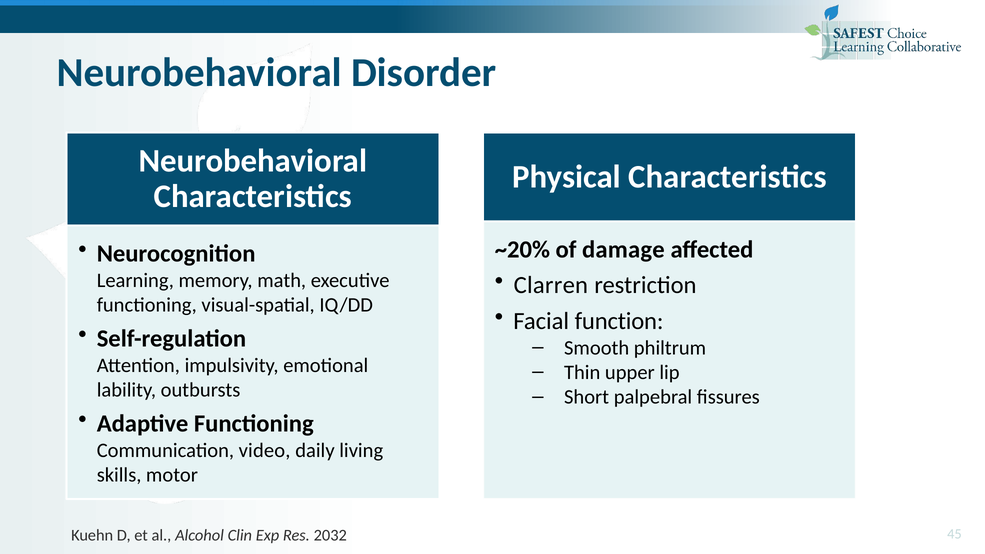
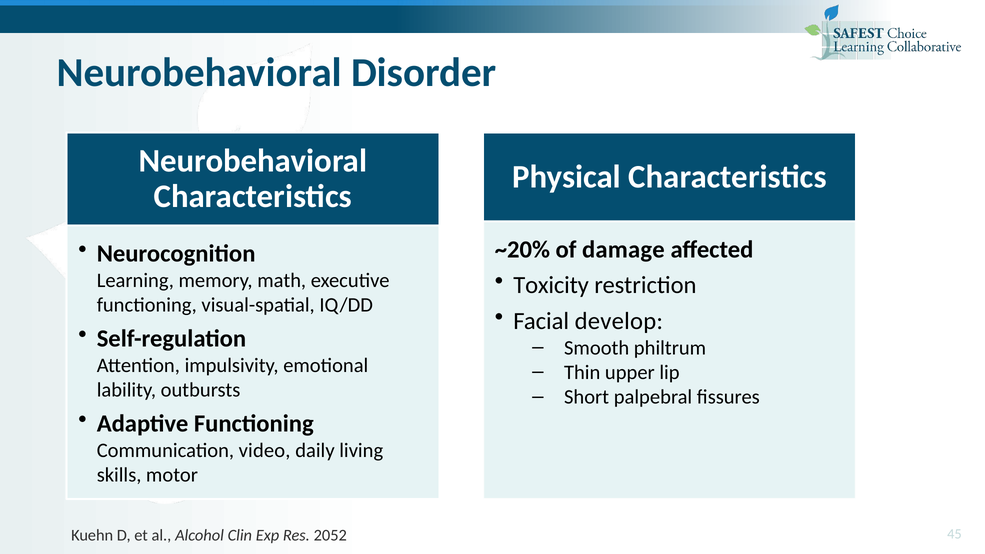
Clarren: Clarren -> Toxicity
function: function -> develop
2032: 2032 -> 2052
